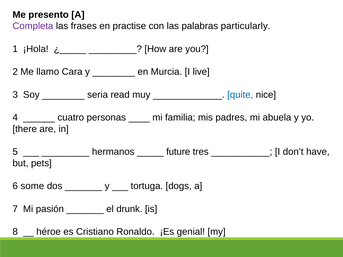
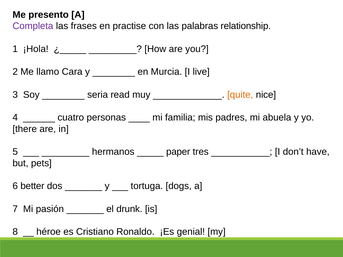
particularly: particularly -> relationship
quite colour: blue -> orange
future: future -> paper
some: some -> better
